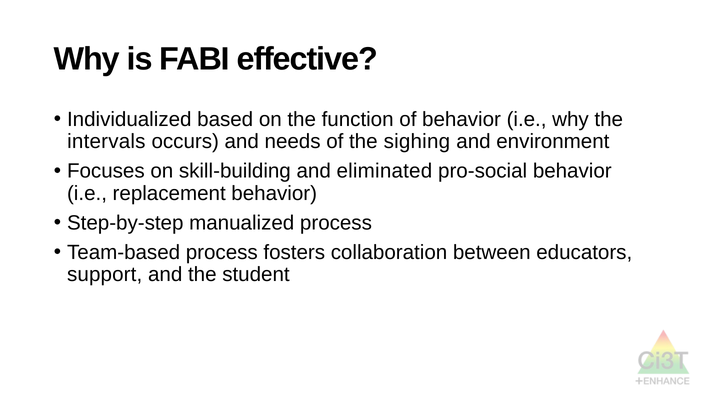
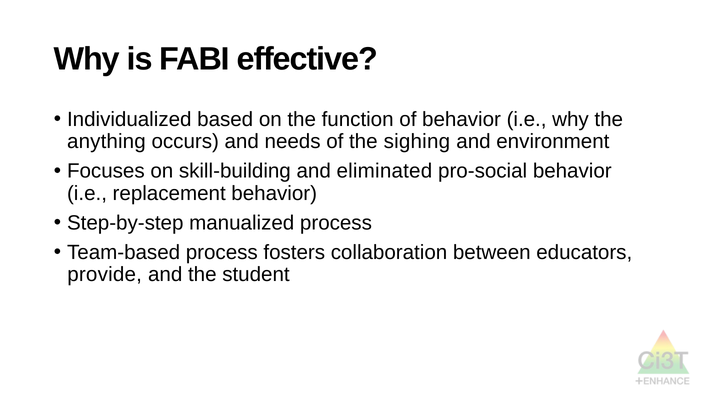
intervals: intervals -> anything
support: support -> provide
